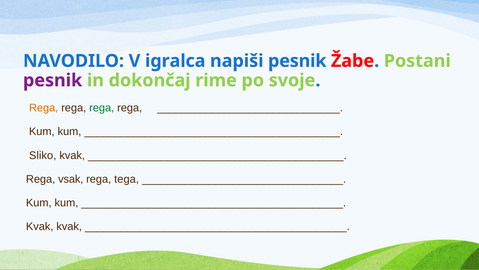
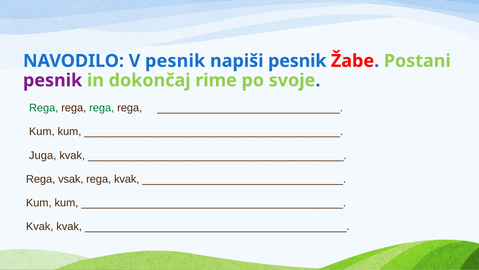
V igralca: igralca -> pesnik
Rega at (44, 108) colour: orange -> green
Sliko: Sliko -> Juga
rega tega: tega -> kvak
